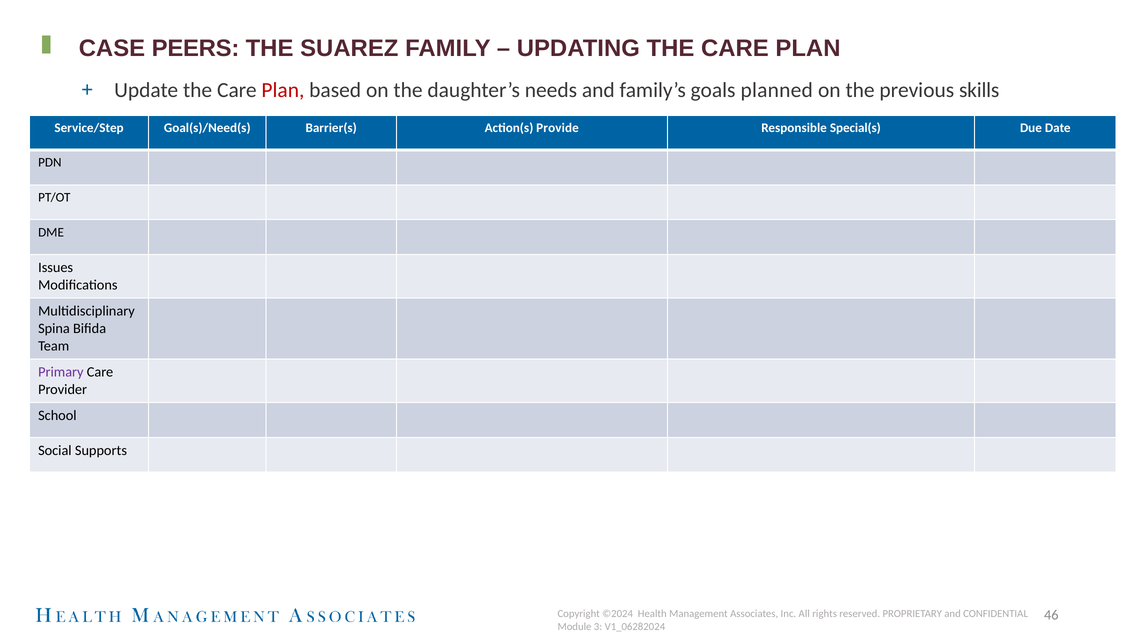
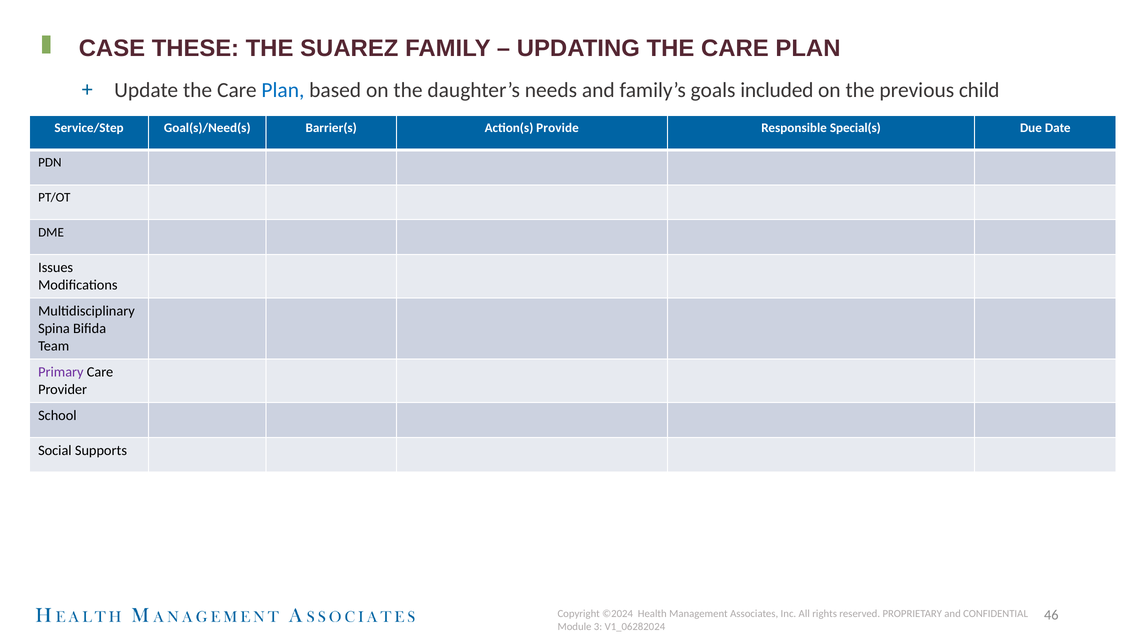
PEERS: PEERS -> THESE
Plan at (283, 90) colour: red -> blue
planned: planned -> included
skills: skills -> child
